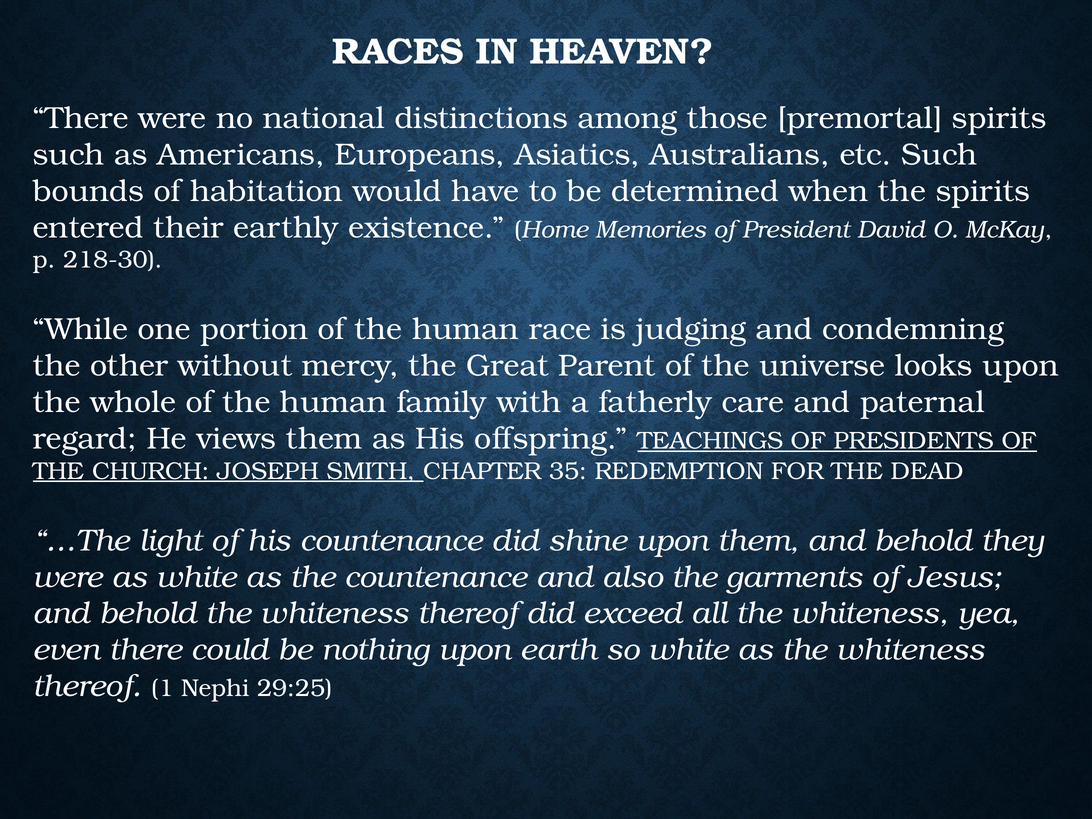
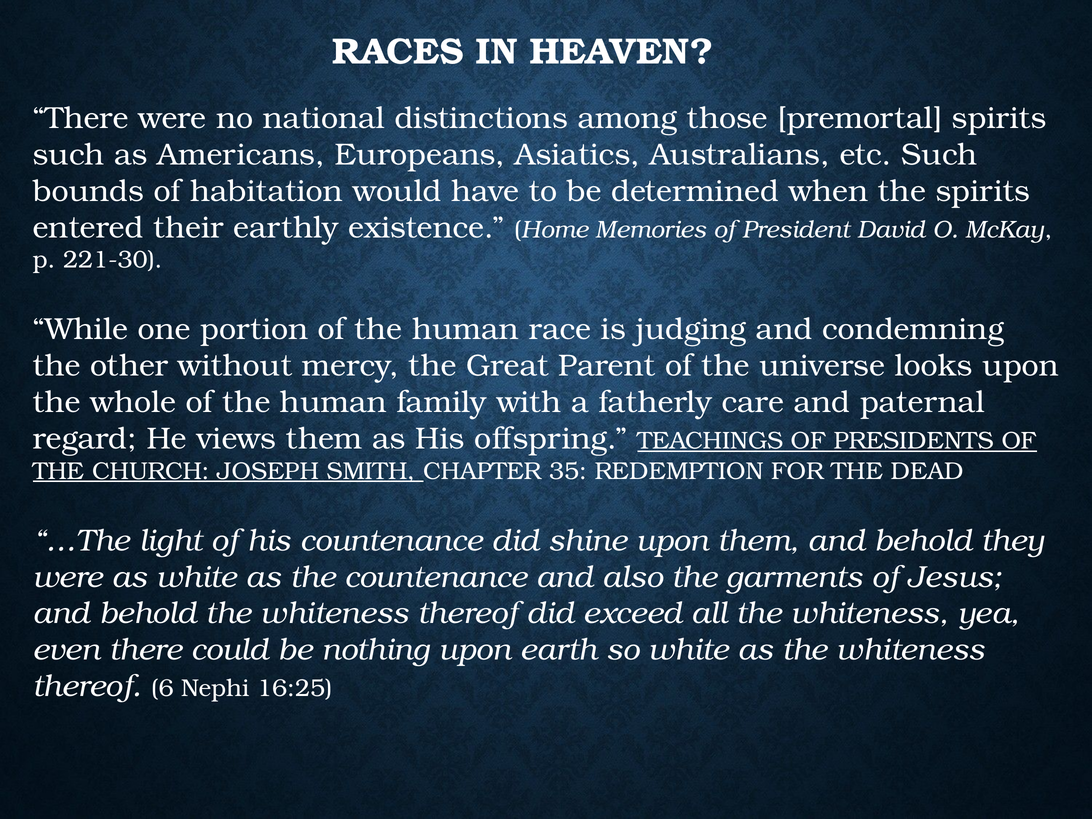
218-30: 218-30 -> 221-30
1: 1 -> 6
29:25: 29:25 -> 16:25
